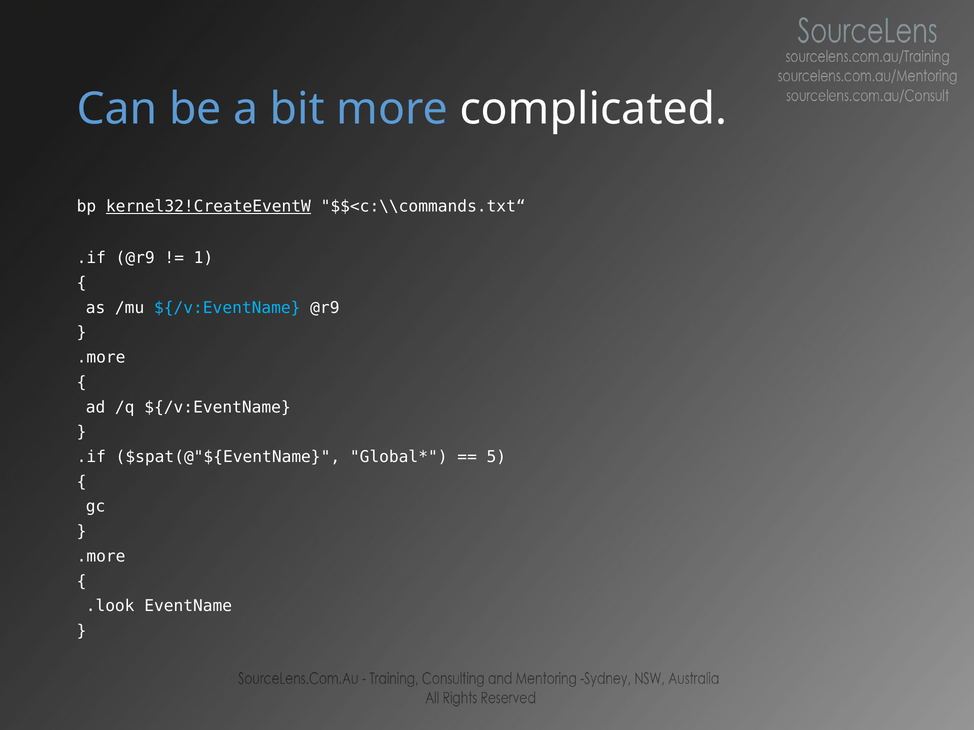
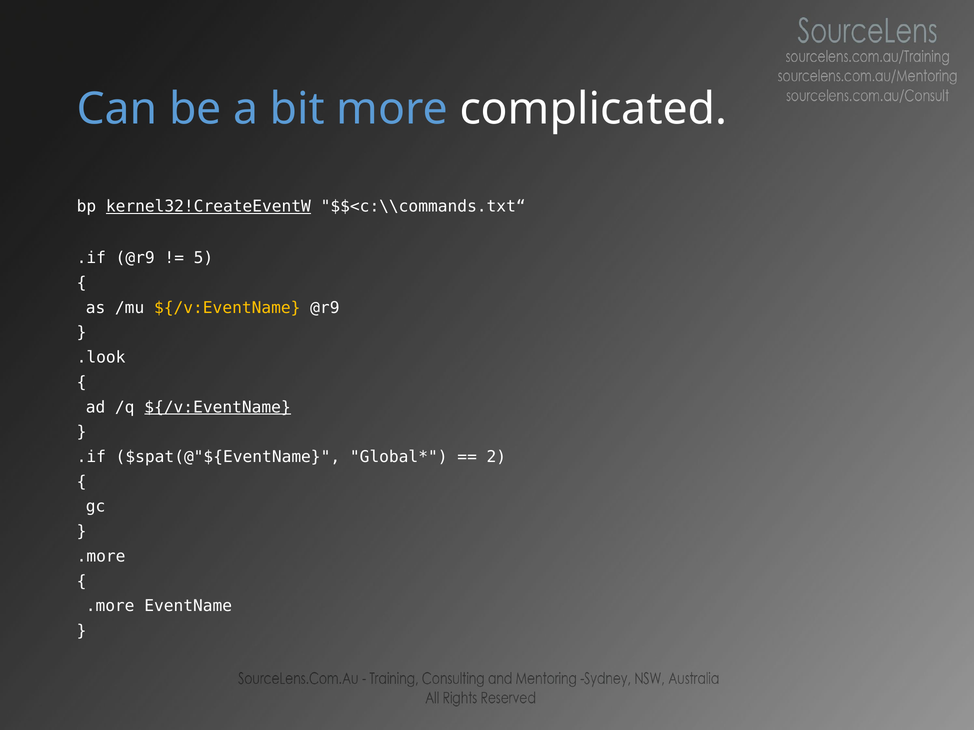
1: 1 -> 5
${/v:EventName at (227, 308) colour: light blue -> yellow
.more at (101, 358): .more -> .look
${/v:EventName at (218, 407) underline: none -> present
5: 5 -> 2
.look at (110, 607): .look -> .more
